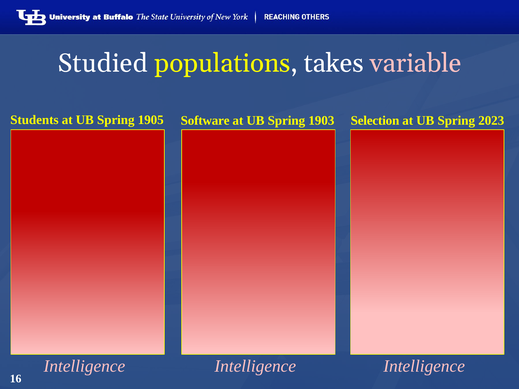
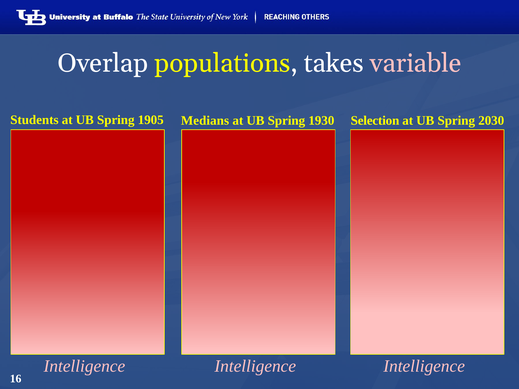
Studied: Studied -> Overlap
Software: Software -> Medians
1903: 1903 -> 1930
2023: 2023 -> 2030
